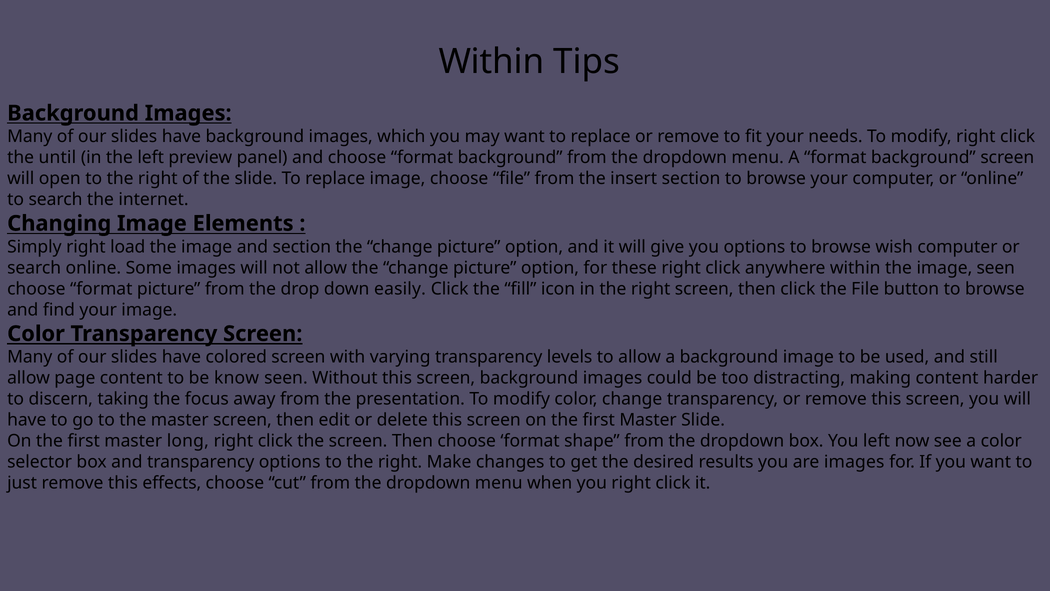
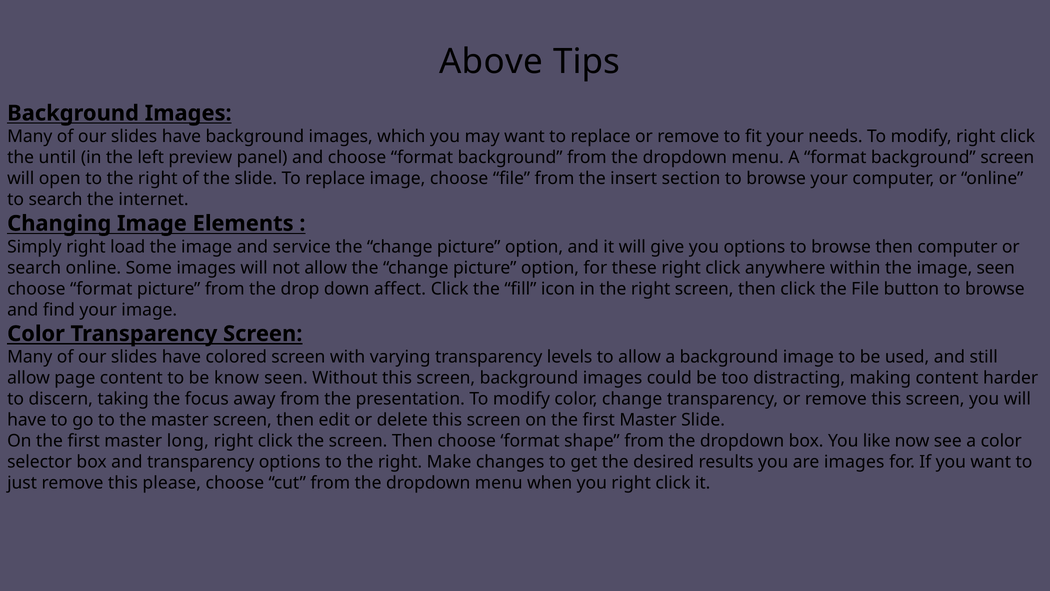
Within at (491, 62): Within -> Above
and section: section -> service
browse wish: wish -> then
easily: easily -> affect
You left: left -> like
effects: effects -> please
